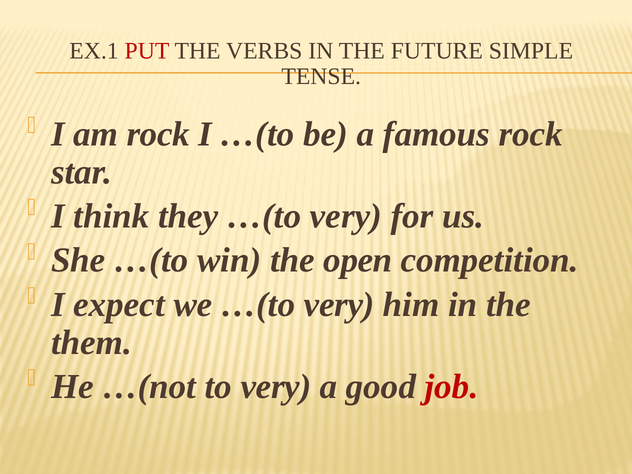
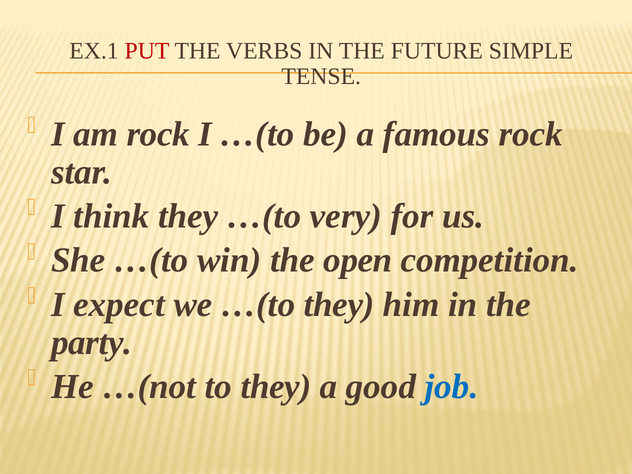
we …(to very: very -> they
them: them -> party
to very: very -> they
job colour: red -> blue
